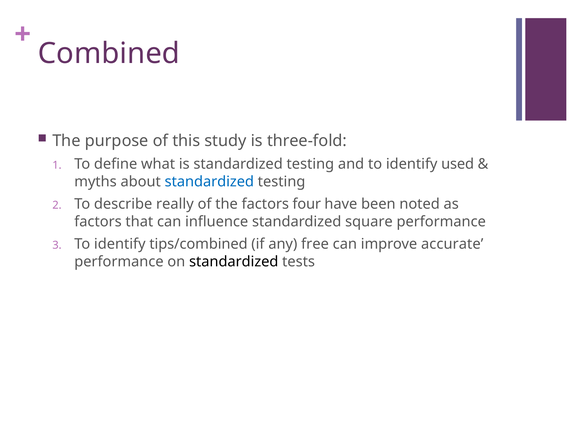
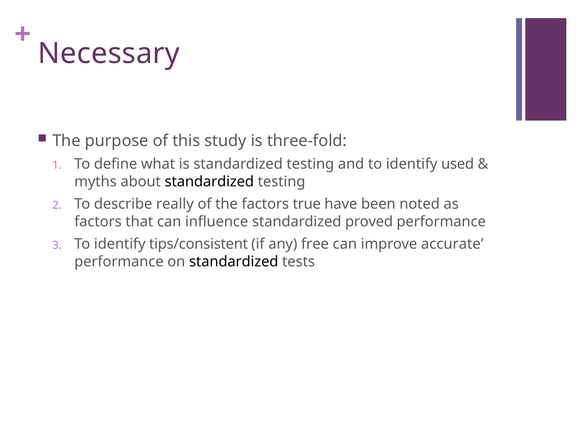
Combined: Combined -> Necessary
standardized at (209, 181) colour: blue -> black
four: four -> true
square: square -> proved
tips/combined: tips/combined -> tips/consistent
